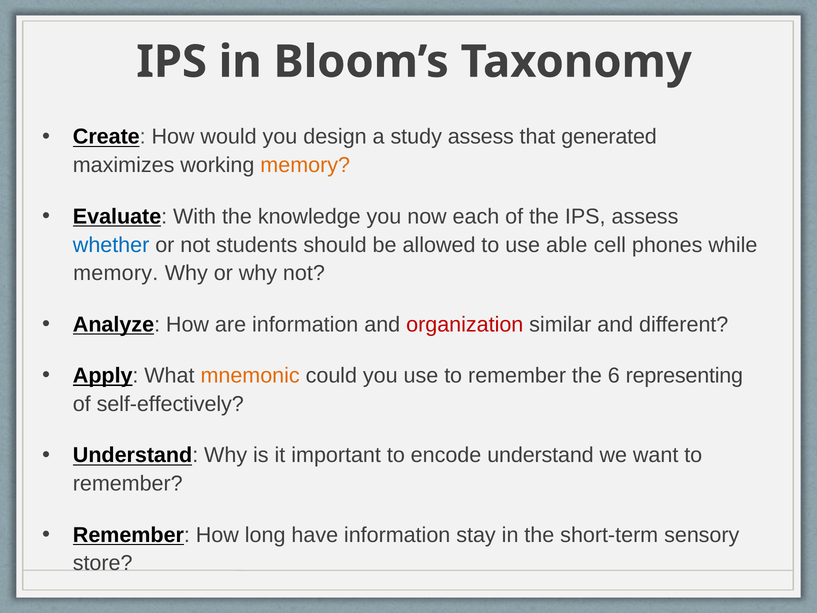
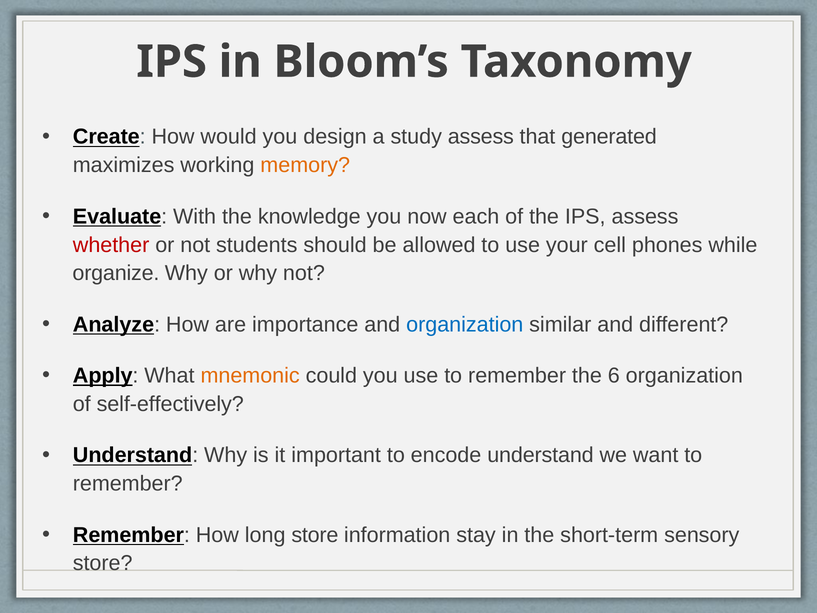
whether colour: blue -> red
able: able -> your
memory at (116, 273): memory -> organize
are information: information -> importance
organization at (465, 324) colour: red -> blue
6 representing: representing -> organization
long have: have -> store
